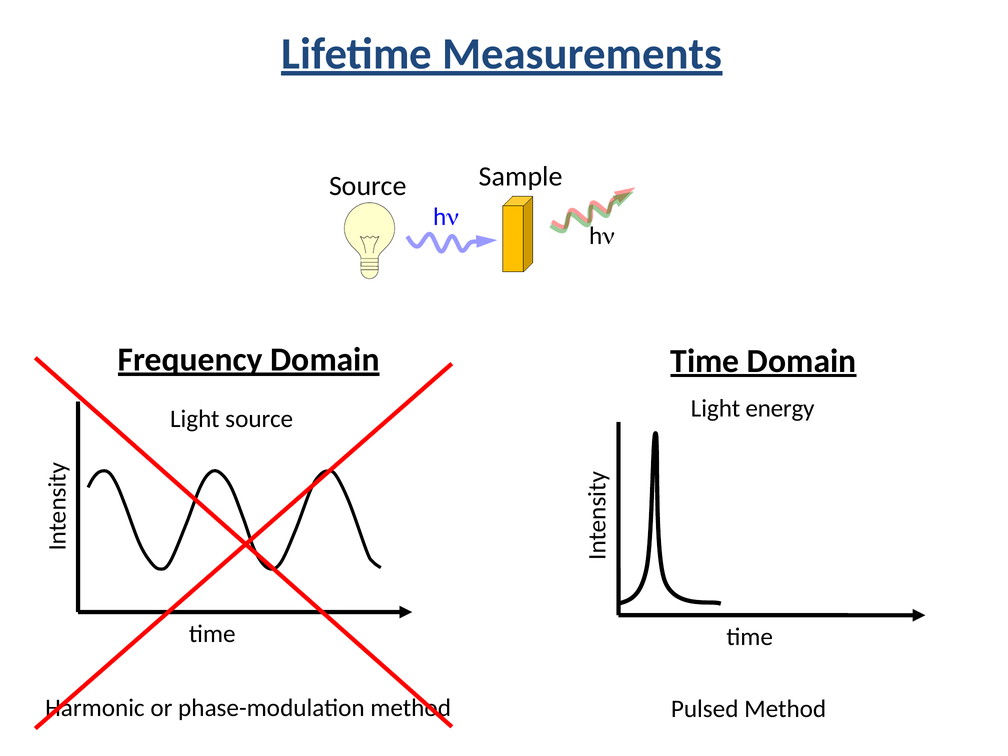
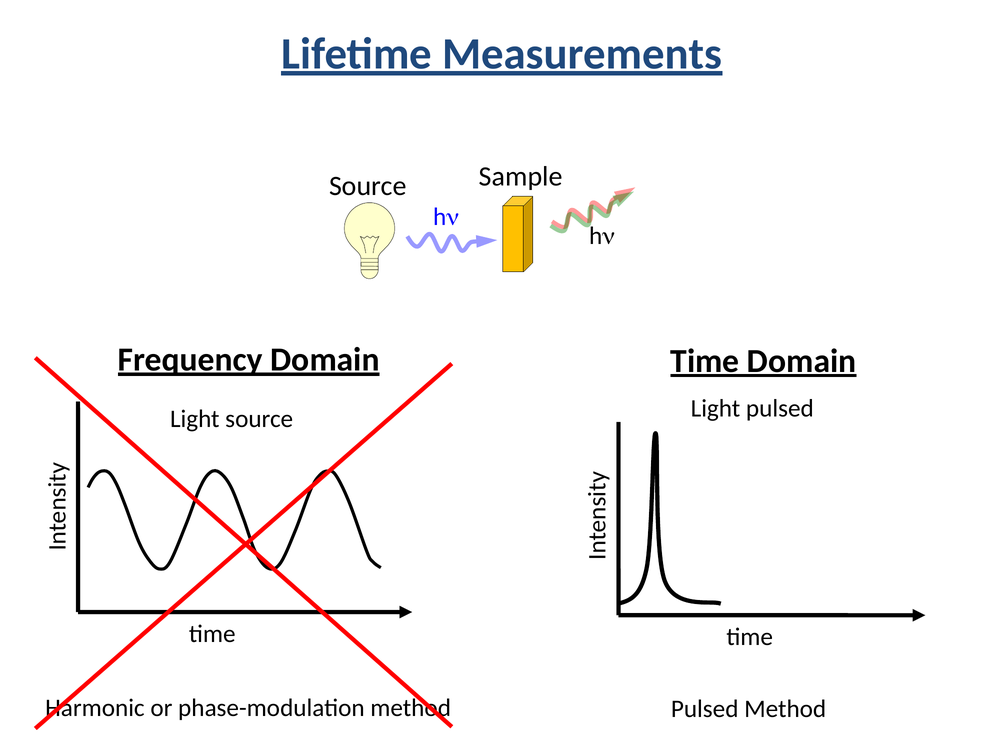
Light energy: energy -> pulsed
